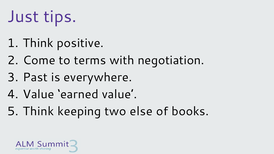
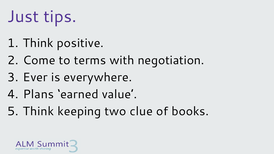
Past: Past -> Ever
Value at (38, 94): Value -> Plans
else: else -> clue
